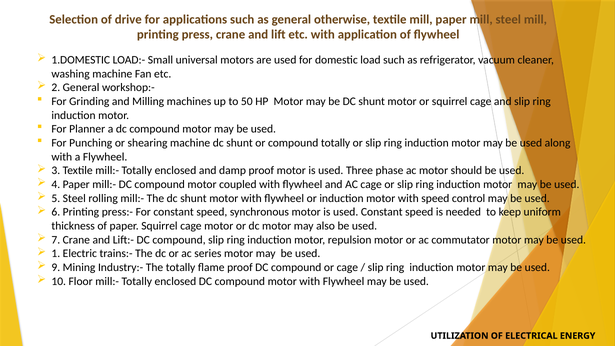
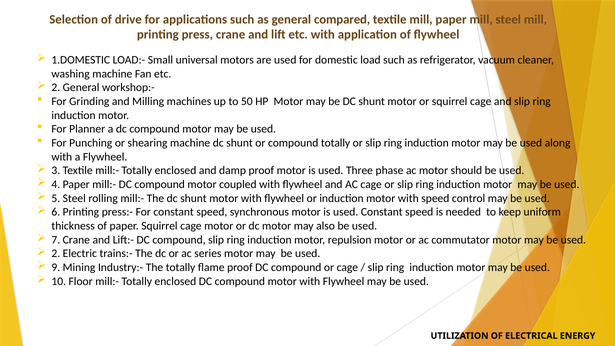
otherwise: otherwise -> compared
1 at (56, 254): 1 -> 2
